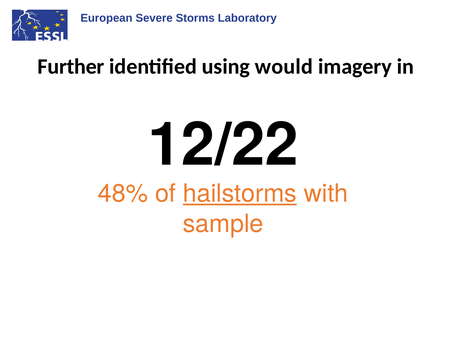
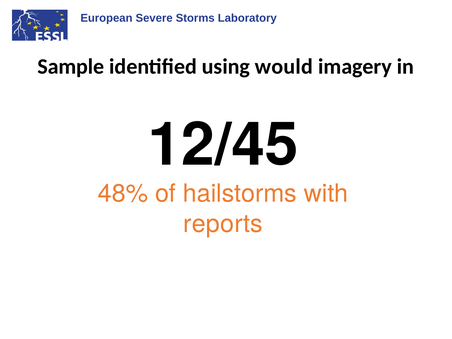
Further: Further -> Sample
12/22: 12/22 -> 12/45
hailstorms underline: present -> none
sample: sample -> reports
